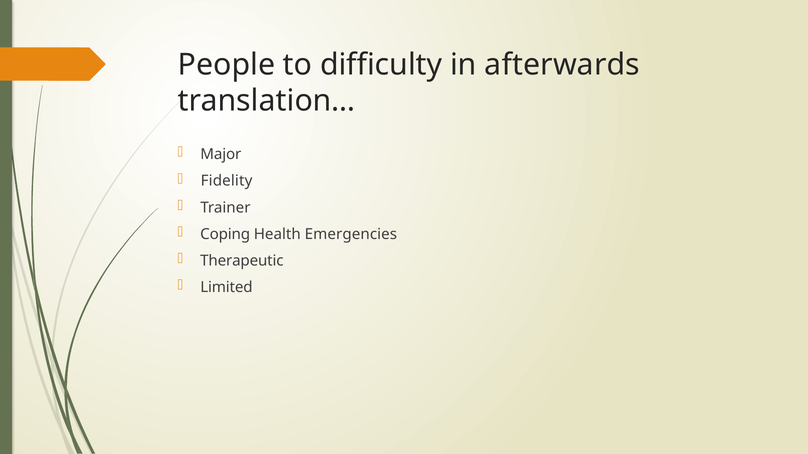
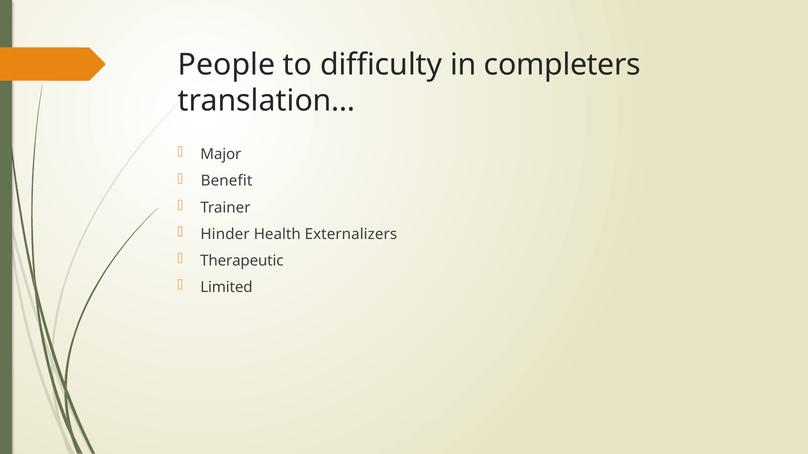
afterwards: afterwards -> completers
Fidelity: Fidelity -> Benefit
Coping: Coping -> Hinder
Emergencies: Emergencies -> Externalizers
